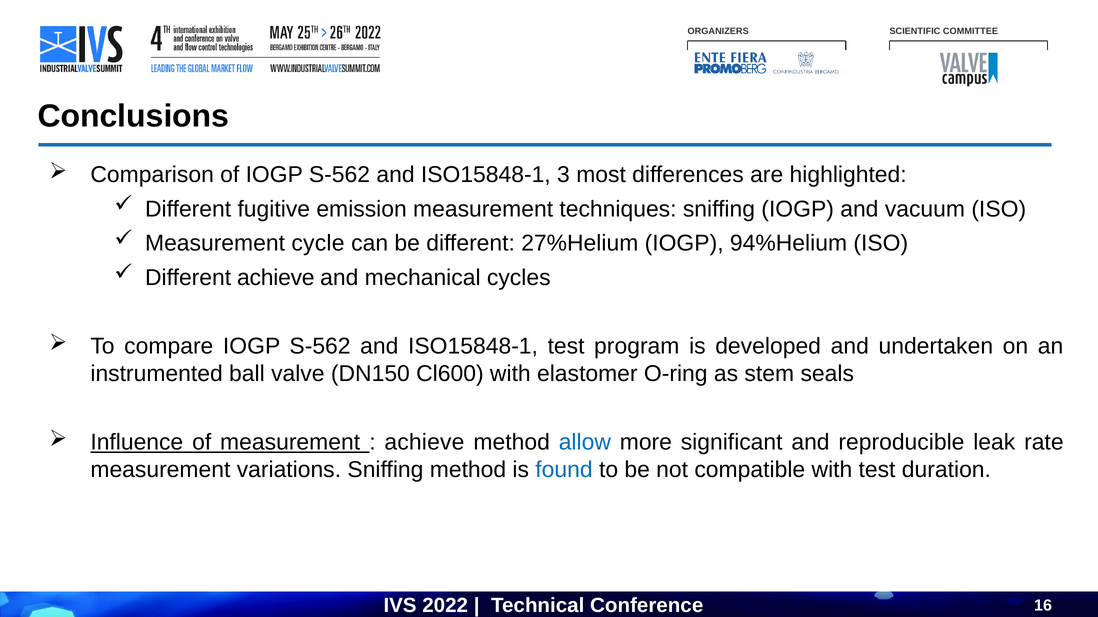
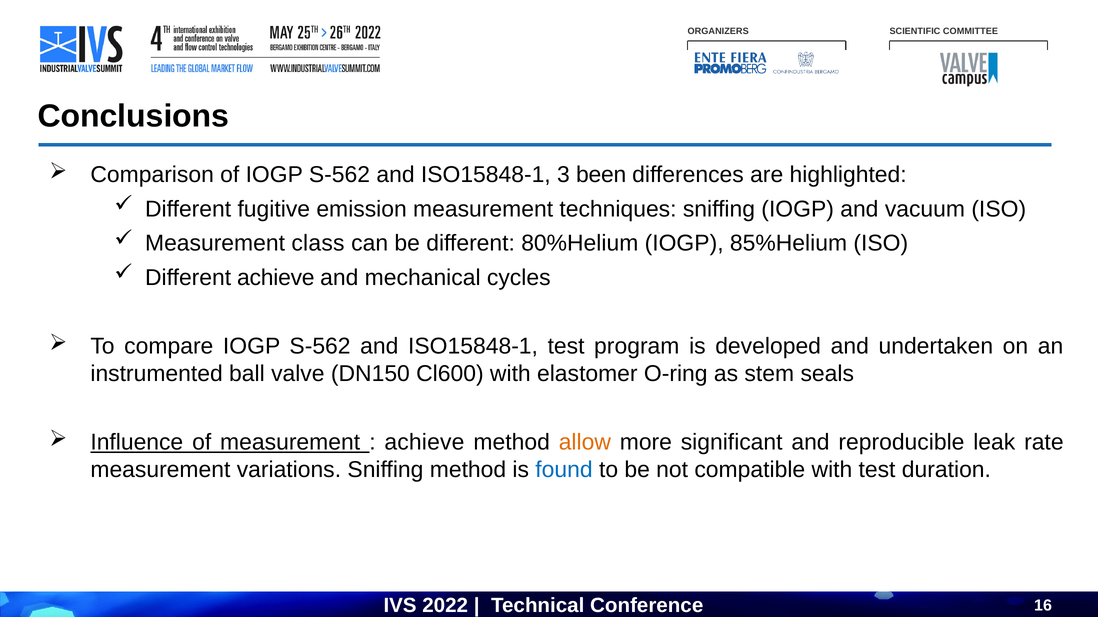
most: most -> been
cycle: cycle -> class
27%Helium: 27%Helium -> 80%Helium
94%Helium: 94%Helium -> 85%Helium
allow colour: blue -> orange
